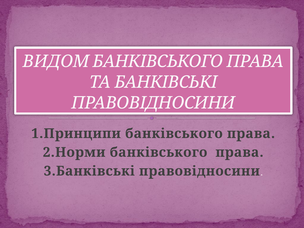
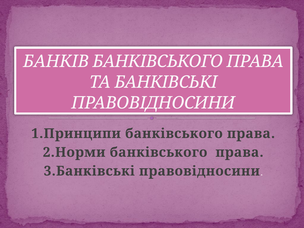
ВИДОМ: ВИДОМ -> БАНКІВ
